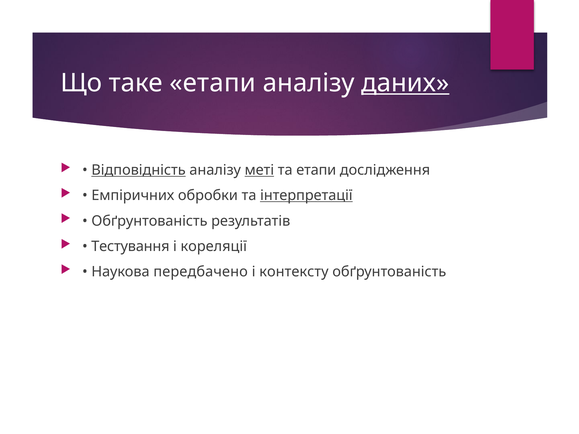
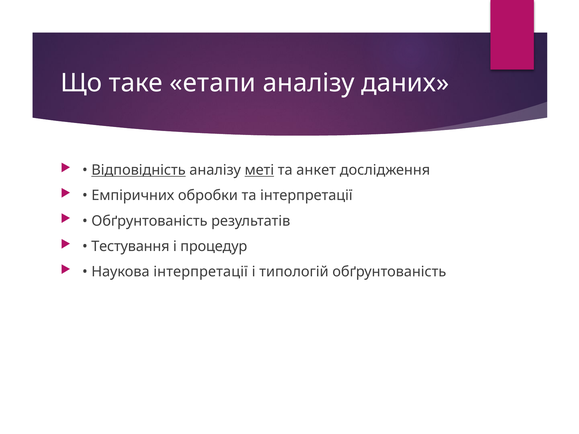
даних underline: present -> none
та етапи: етапи -> анкет
інтерпретації at (306, 196) underline: present -> none
кореляції: кореляції -> процедур
Наукова передбачено: передбачено -> інтерпретації
контексту: контексту -> типологій
